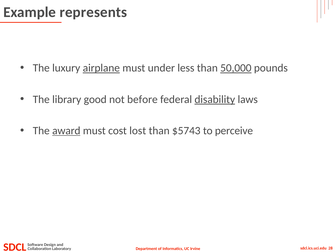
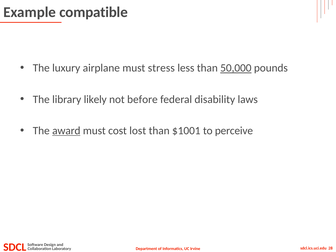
represents: represents -> compatible
airplane underline: present -> none
under: under -> stress
good: good -> likely
disability underline: present -> none
$5743: $5743 -> $1001
